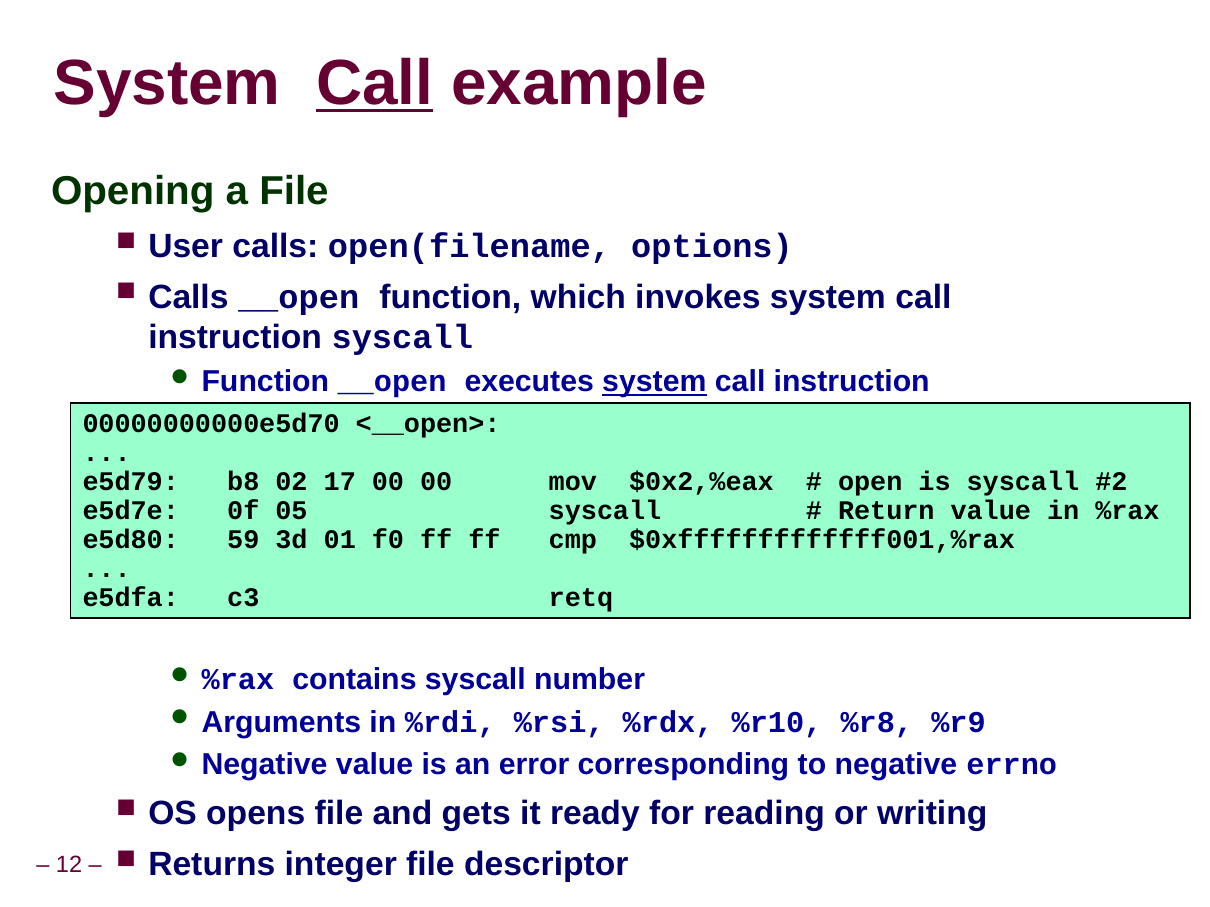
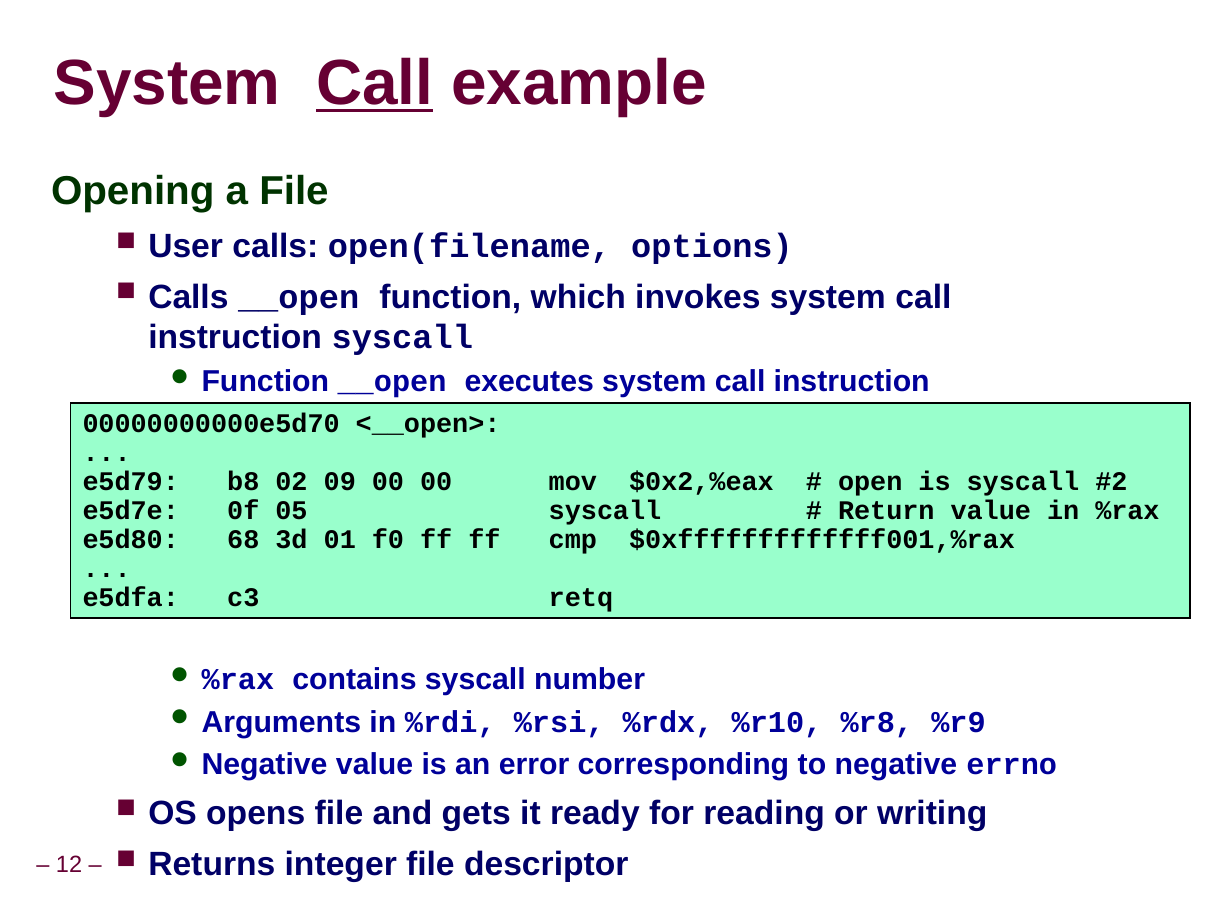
system at (654, 382) underline: present -> none
17: 17 -> 09
59: 59 -> 68
